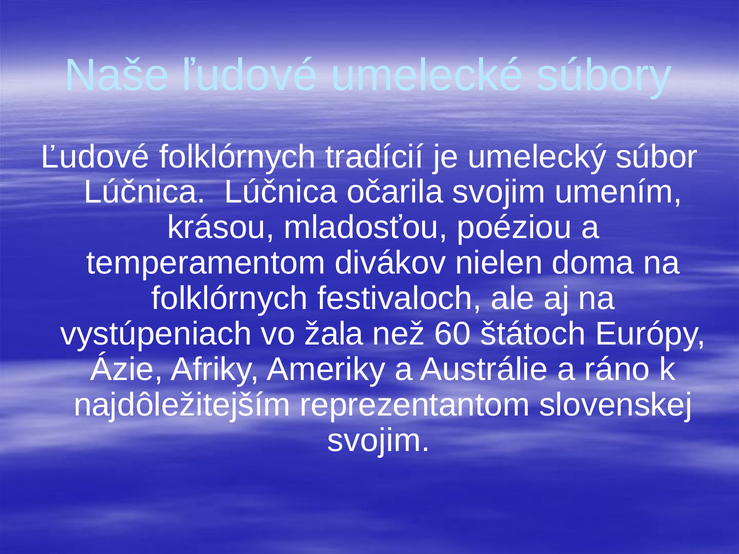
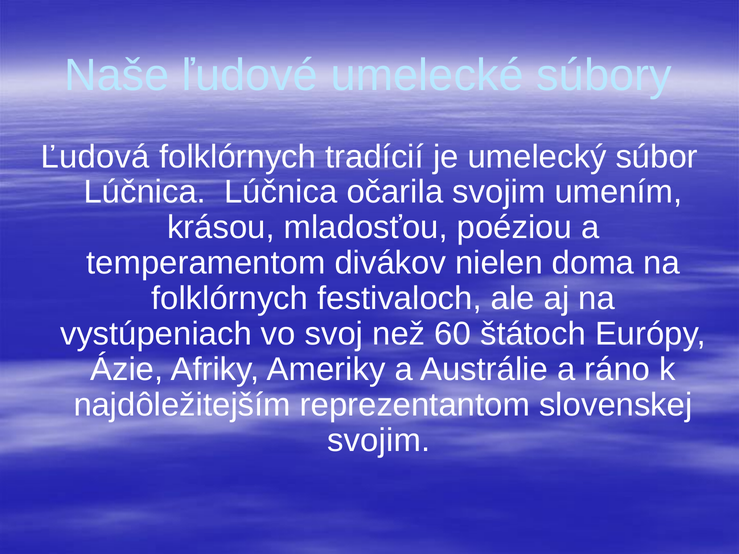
Ľudové at (95, 157): Ľudové -> Ľudová
žala: žala -> svoj
